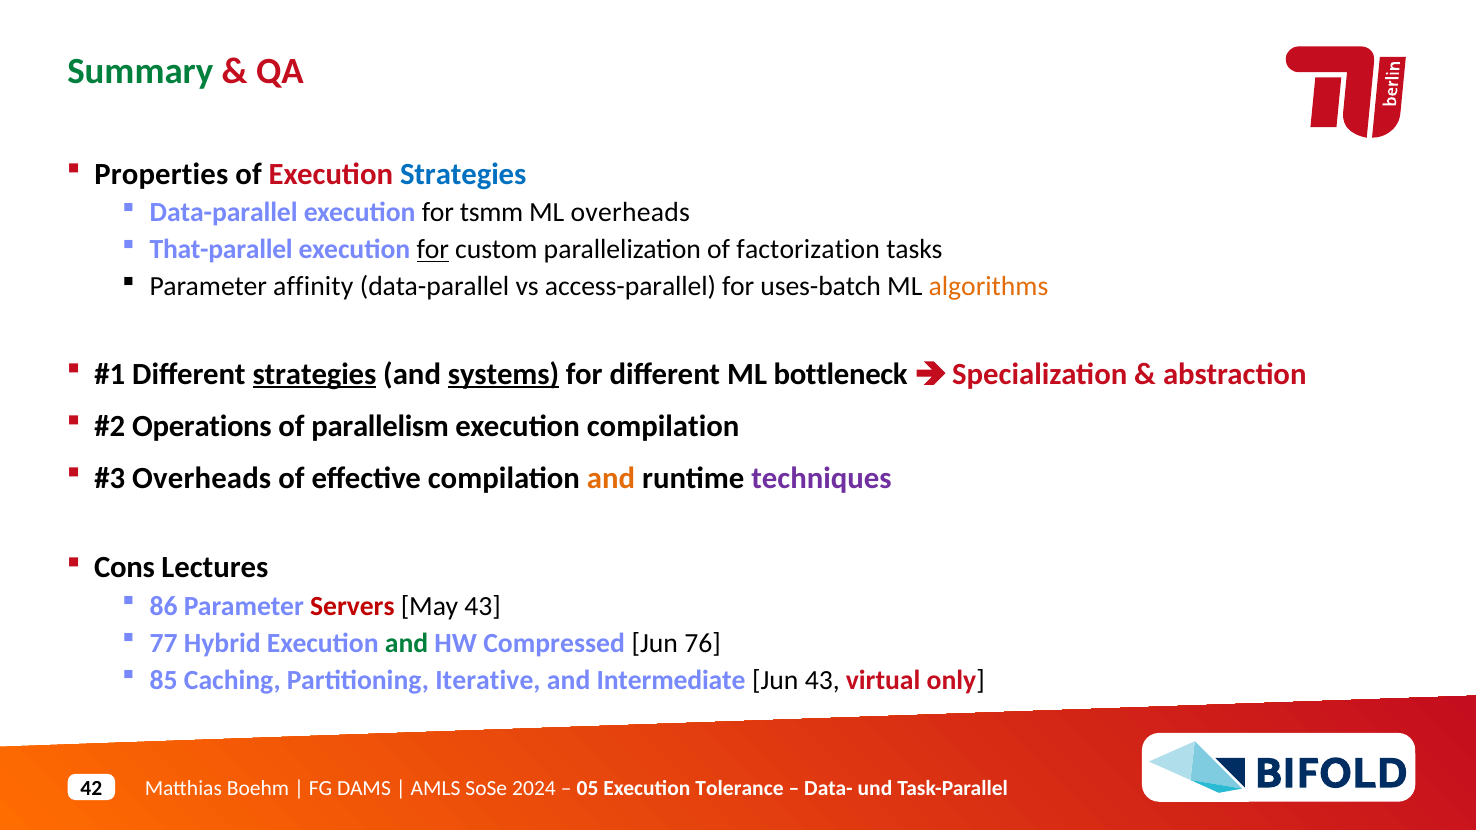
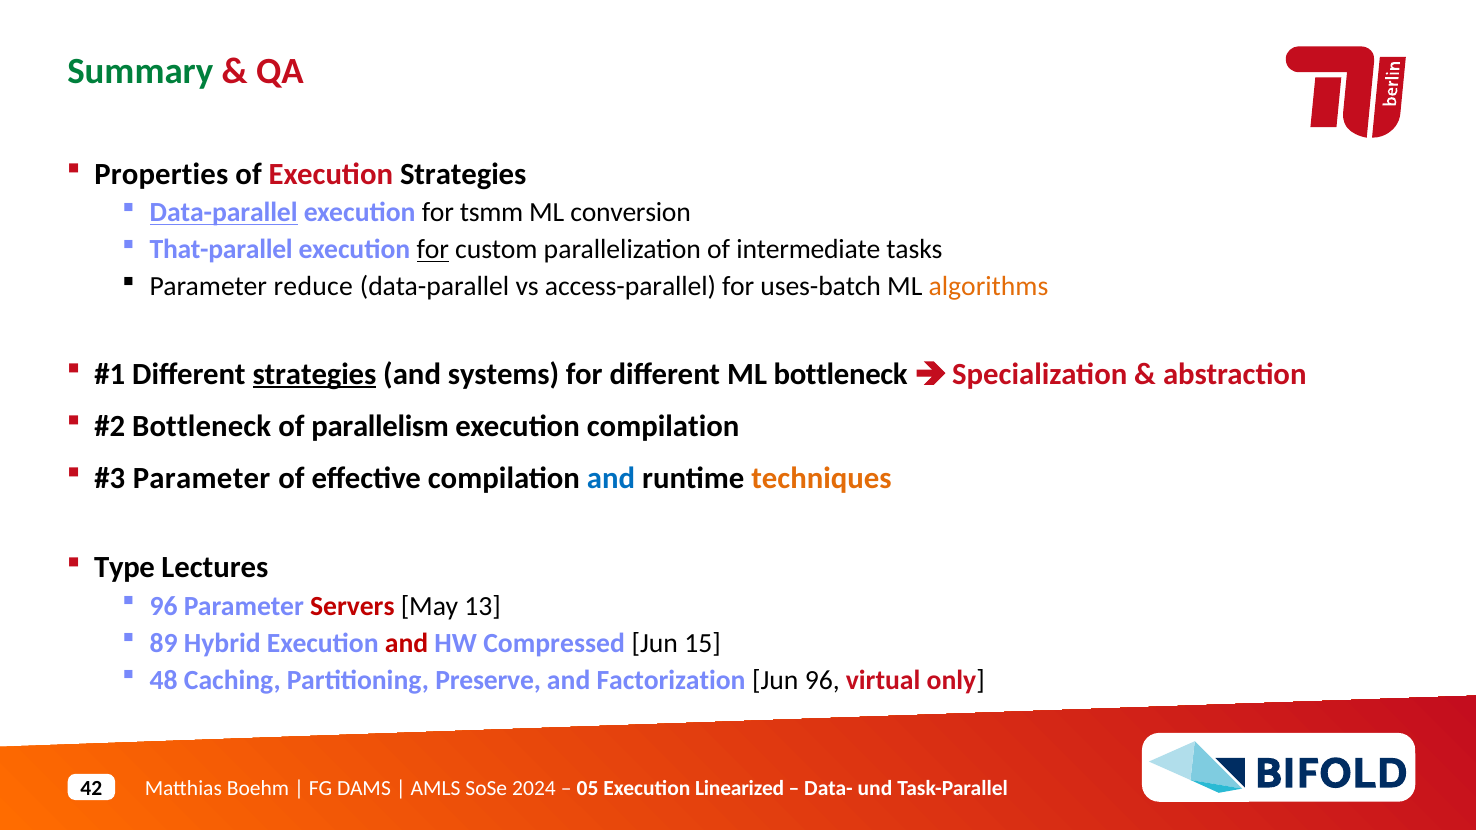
Strategies at (463, 174) colour: blue -> black
Data-parallel at (224, 213) underline: none -> present
ML overheads: overheads -> conversion
factorization: factorization -> intermediate
affinity: affinity -> reduce
systems underline: present -> none
Operations at (202, 426): Operations -> Bottleneck
Overheads at (202, 479): Overheads -> Parameter
and at (611, 479) colour: orange -> blue
techniques colour: purple -> orange
Cons: Cons -> Type
86 at (164, 607): 86 -> 96
May 43: 43 -> 13
77: 77 -> 89
and at (407, 643) colour: green -> red
76: 76 -> 15
85: 85 -> 48
Iterative: Iterative -> Preserve
Intermediate: Intermediate -> Factorization
Jun 43: 43 -> 96
Tolerance: Tolerance -> Linearized
